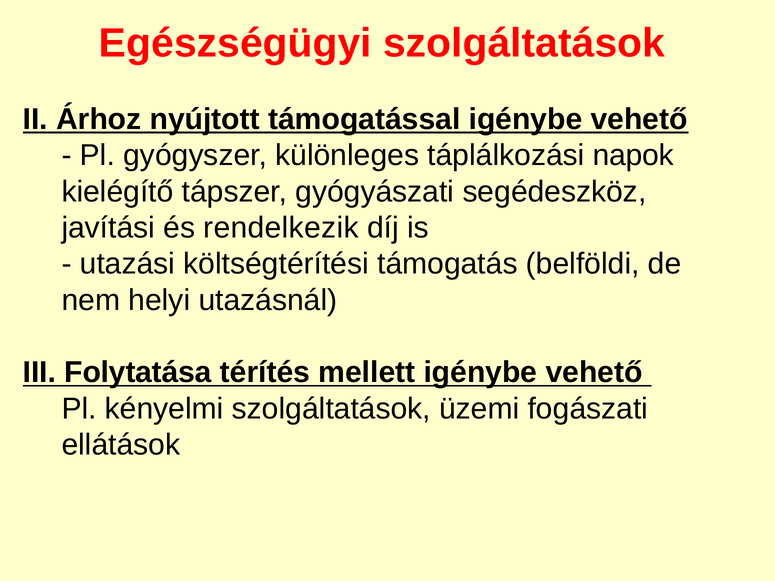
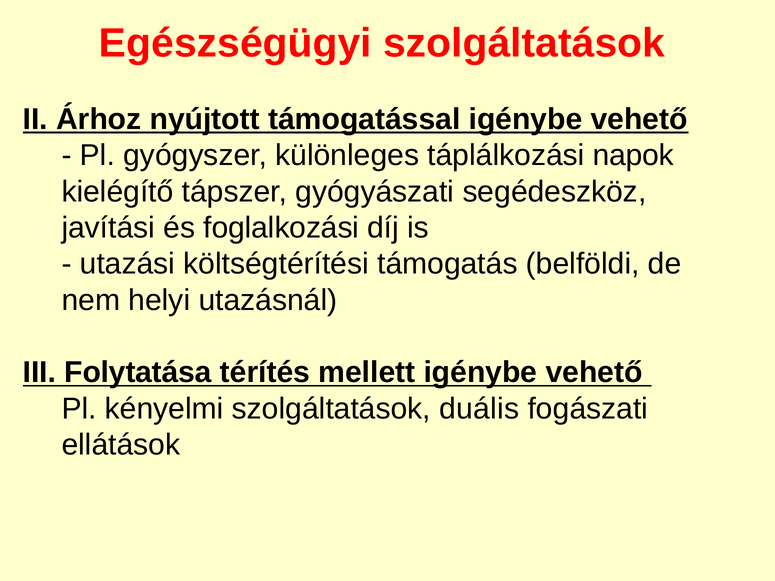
rendelkezik: rendelkezik -> foglalkozási
üzemi: üzemi -> duális
